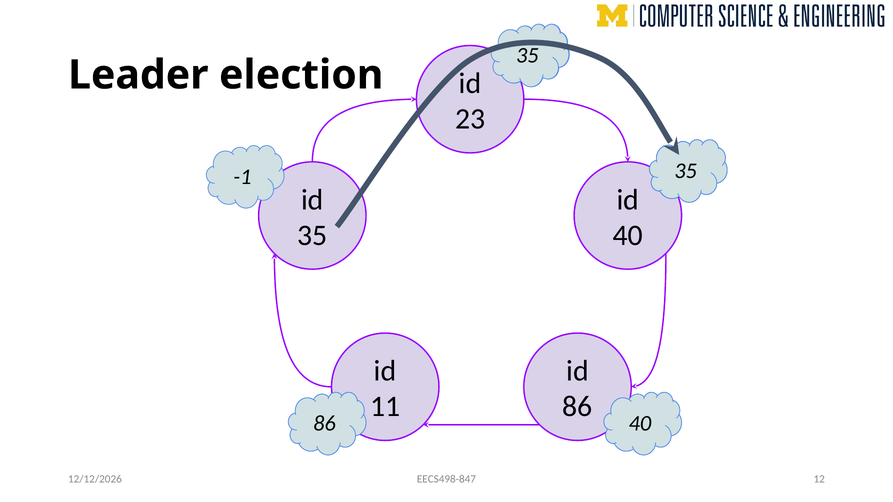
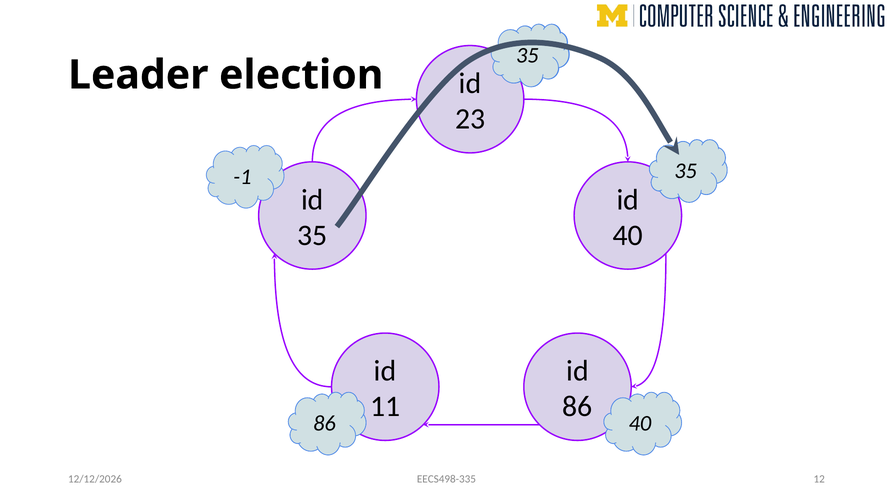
EECS498-847: EECS498-847 -> EECS498-335
